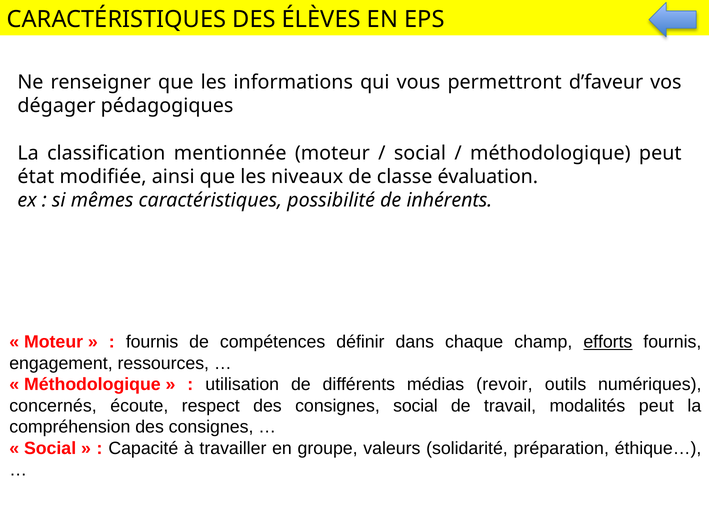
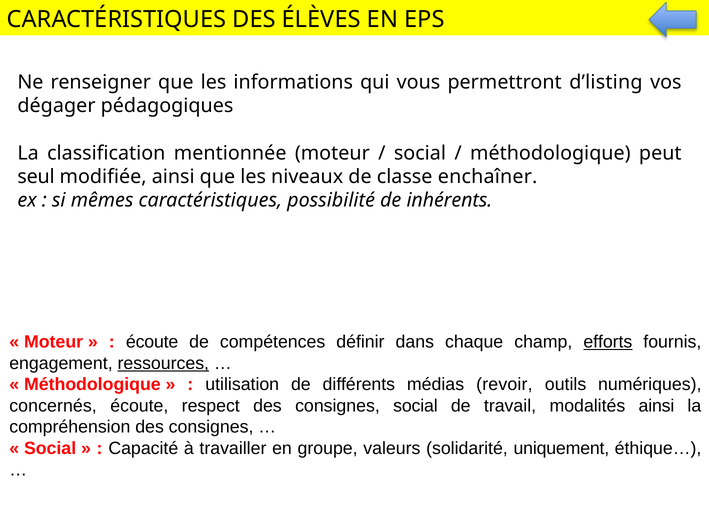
d’faveur: d’faveur -> d’listing
état: état -> seul
évaluation: évaluation -> enchaîner
fournis at (152, 342): fournis -> écoute
ressources underline: none -> present
modalités peut: peut -> ainsi
préparation: préparation -> uniquement
